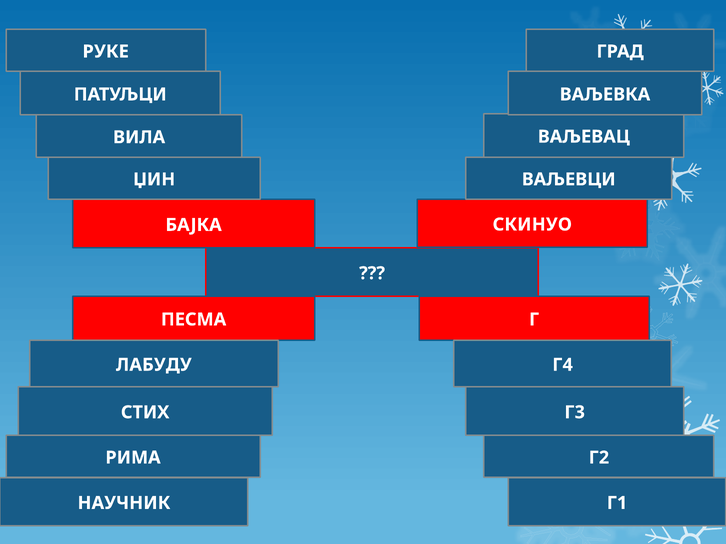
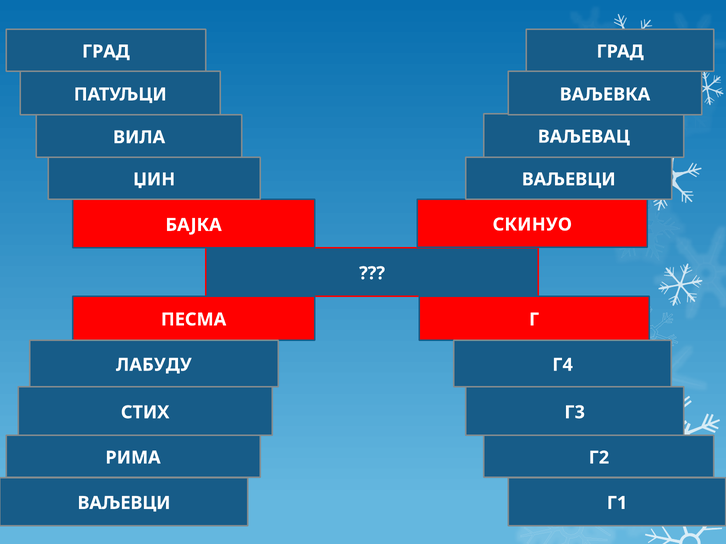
РУКЕ at (106, 52): РУКЕ -> ГРАД
НАУЧНИК at (124, 503): НАУЧНИК -> ВАЉЕВЦИ
